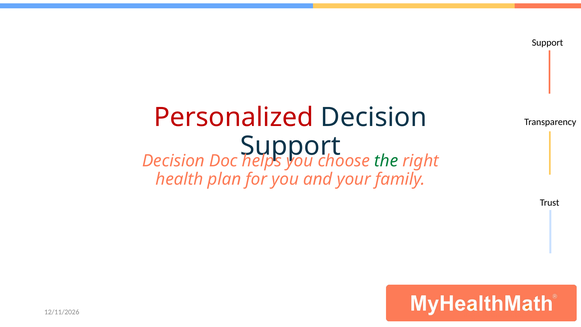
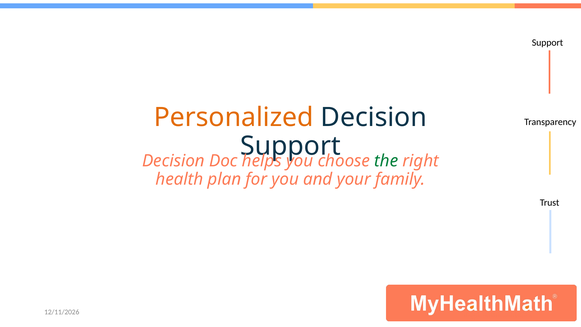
Personalized colour: red -> orange
